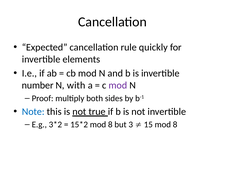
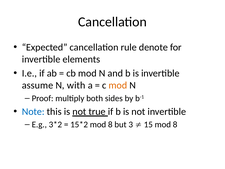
quickly: quickly -> denote
number: number -> assume
mod at (118, 85) colour: purple -> orange
